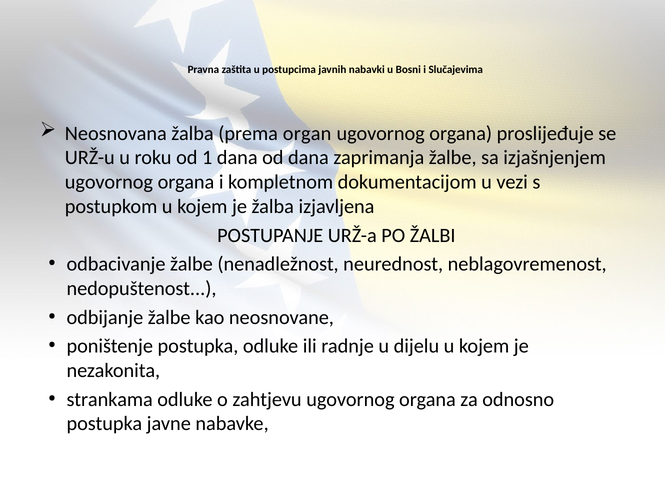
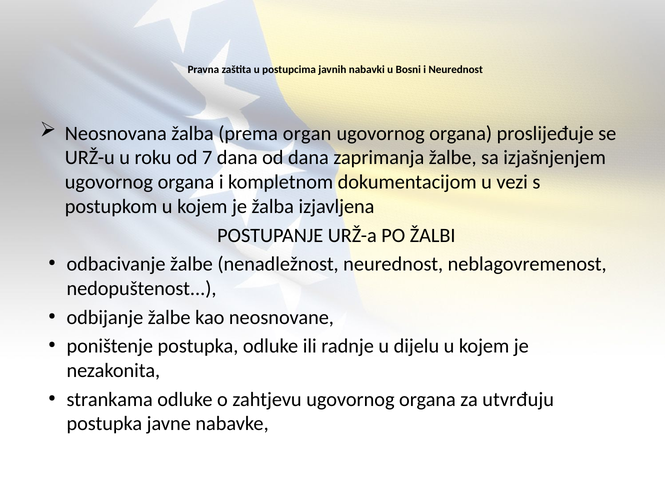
i Slučajevima: Slučajevima -> Neurednost
1: 1 -> 7
odnosno: odnosno -> utvrđuju
